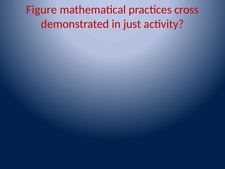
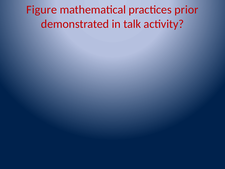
cross: cross -> prior
just: just -> talk
